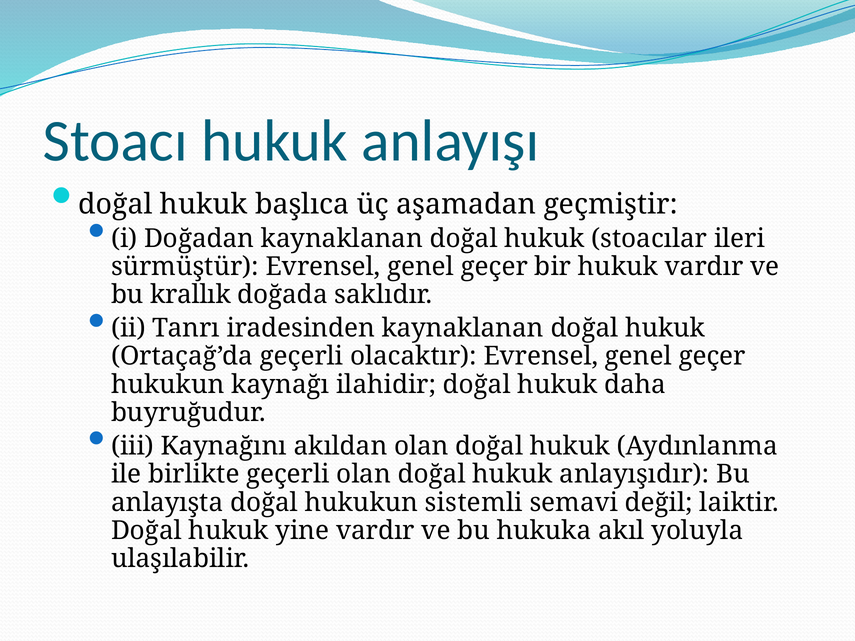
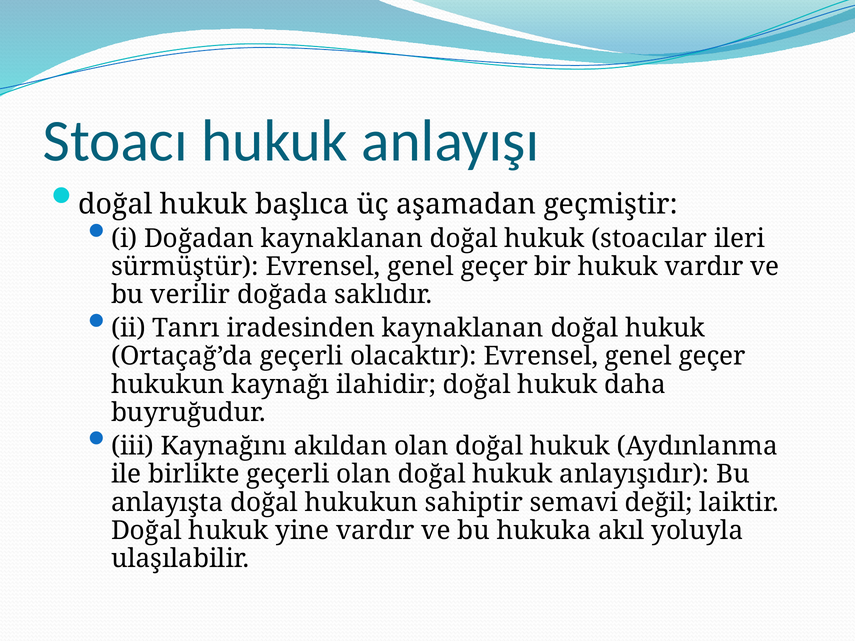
krallık: krallık -> verilir
sistemli: sistemli -> sahiptir
